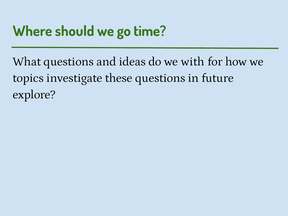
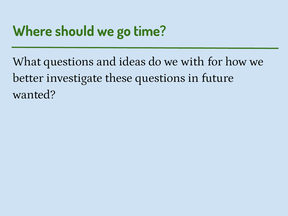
topics: topics -> better
explore: explore -> wanted
